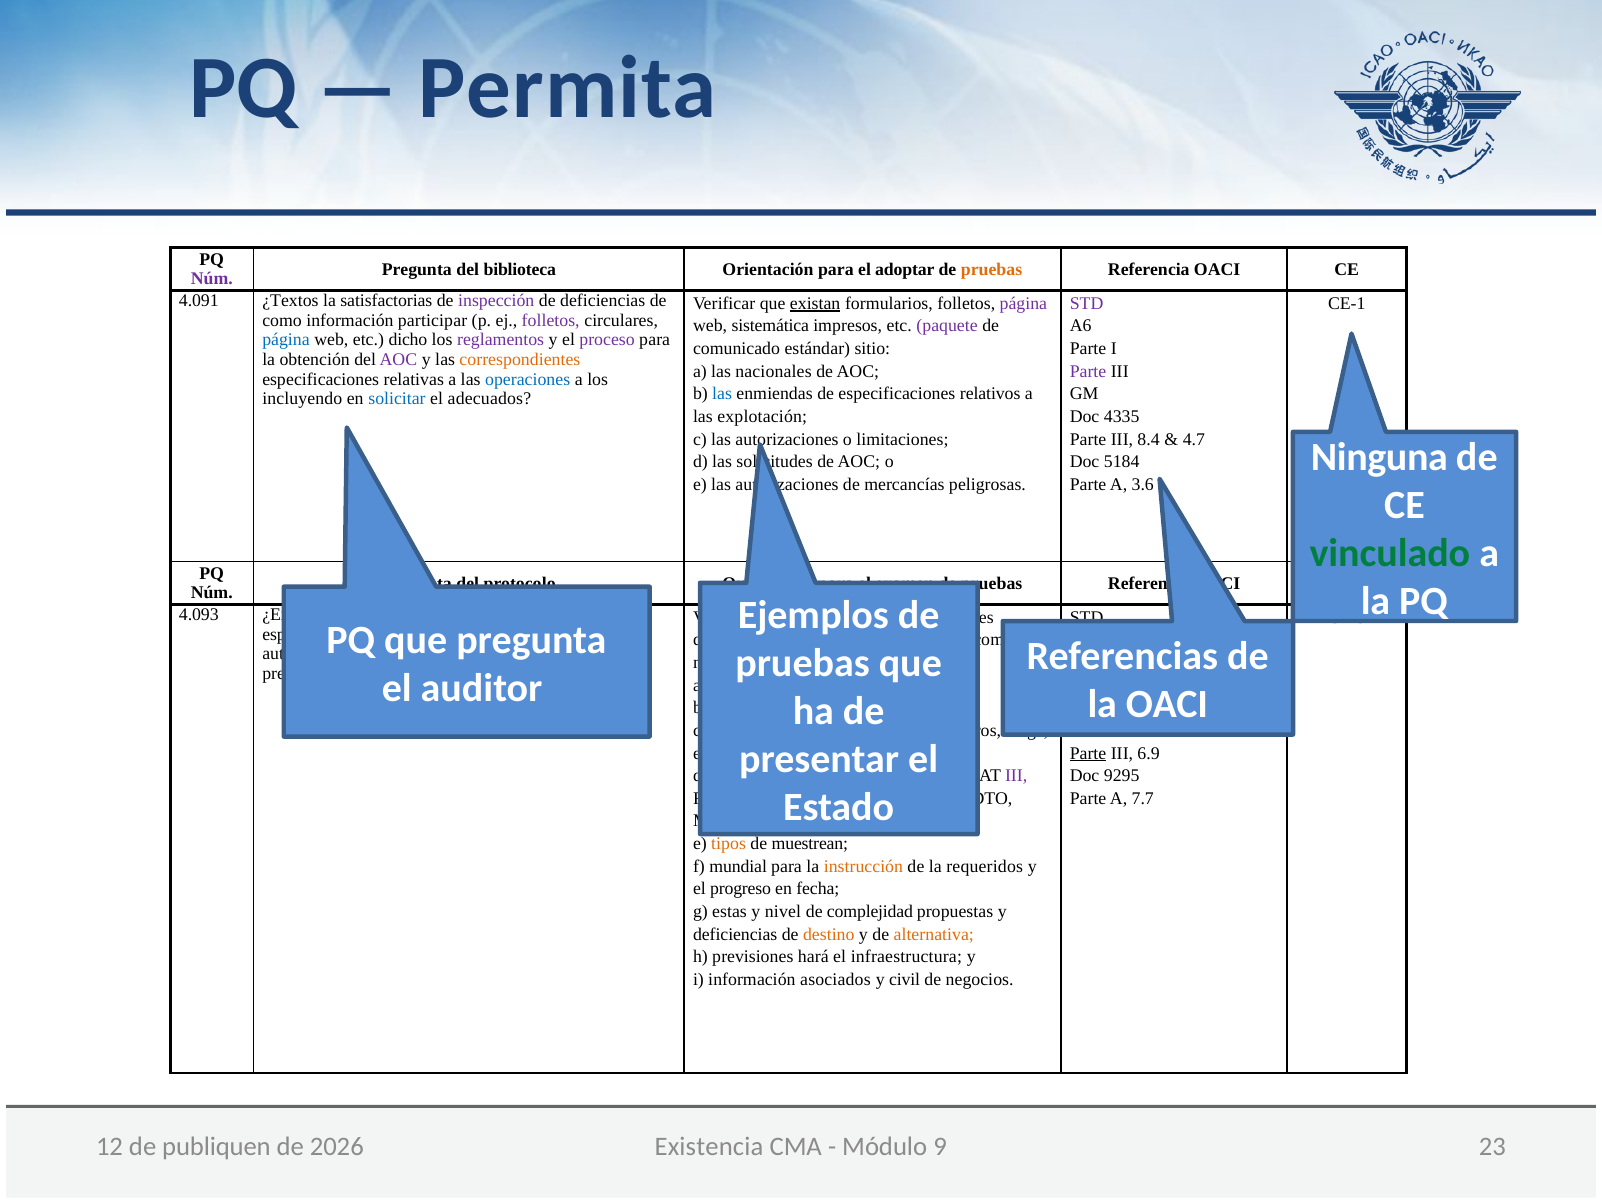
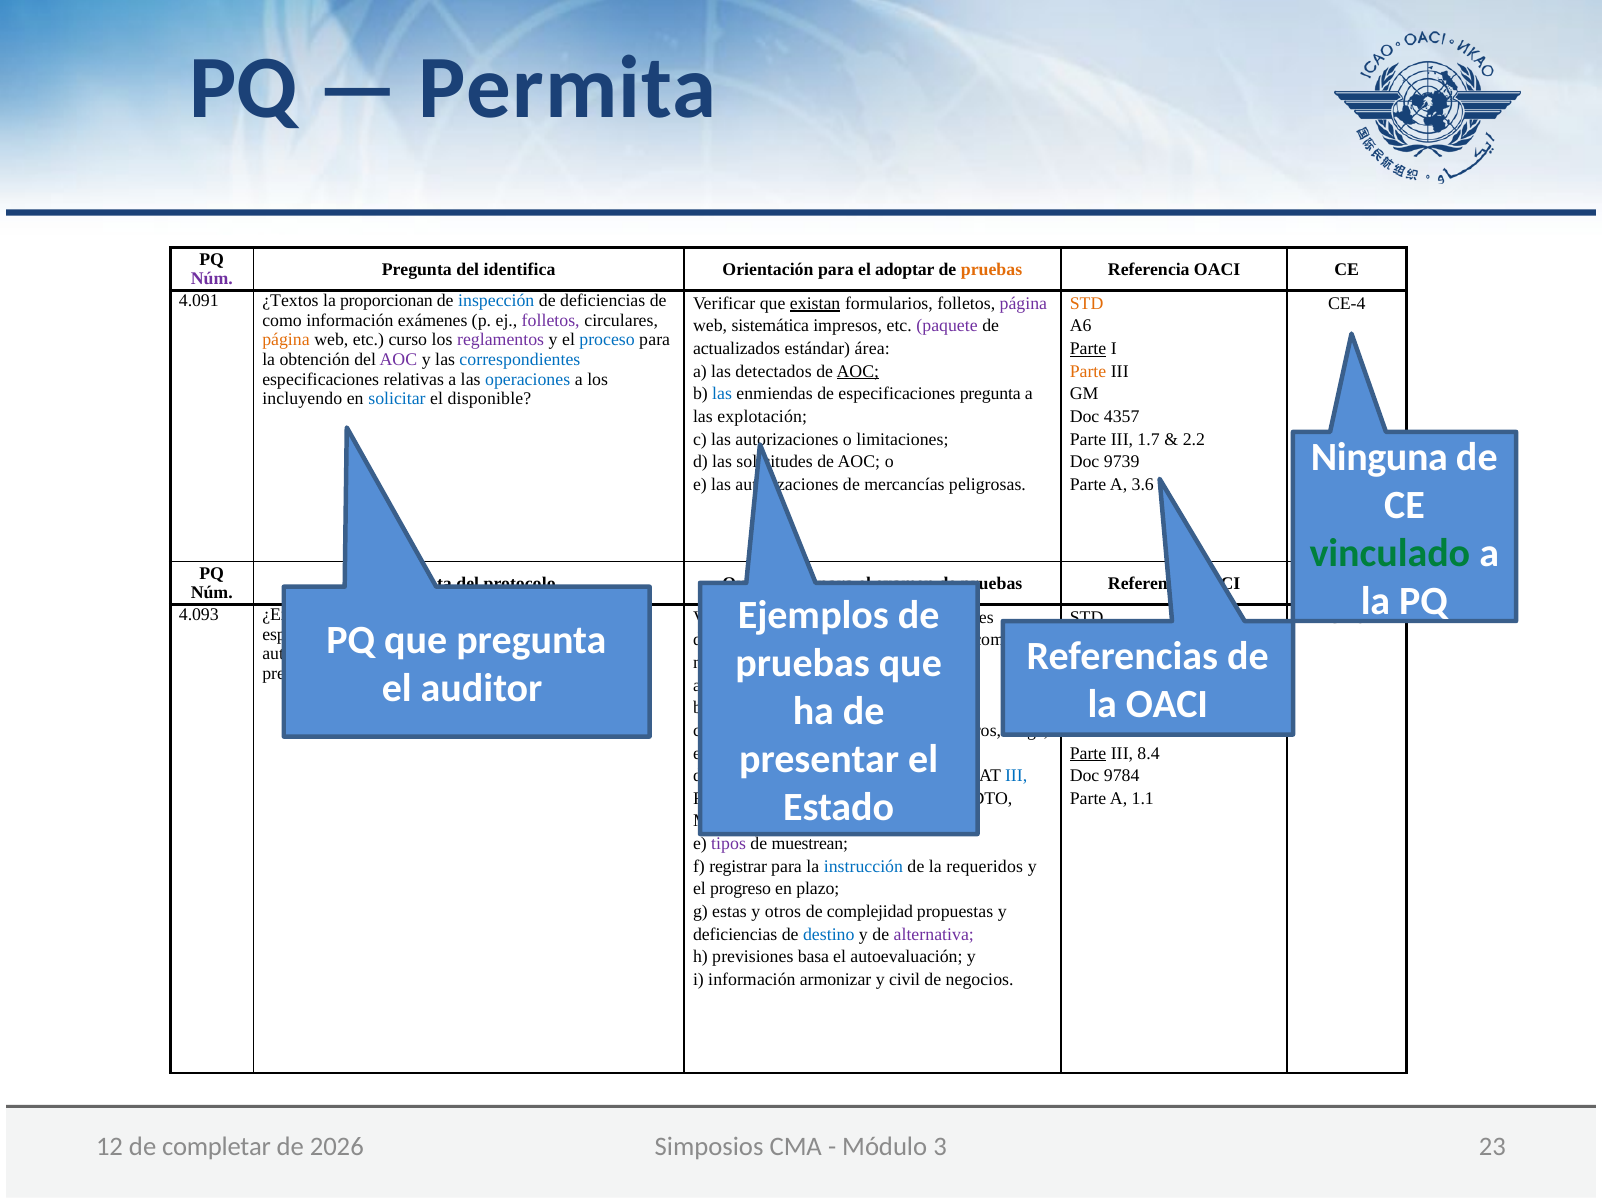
biblioteca: biblioteca -> identifica
satisfactorias: satisfactorias -> proporcionan
inspección colour: purple -> blue
STD at (1087, 303) colour: purple -> orange
CE-1: CE-1 -> CE-4
participar: participar -> exámenes
página at (286, 340) colour: blue -> orange
dicho: dicho -> curso
proceso colour: purple -> blue
comunicado: comunicado -> actualizados
sitio: sitio -> área
Parte at (1088, 349) underline: none -> present
correspondientes at (520, 360) colour: orange -> blue
nacionales: nacionales -> detectados
AOC at (858, 371) underline: none -> present
Parte at (1088, 371) colour: purple -> orange
especificaciones relativos: relativos -> pregunta
adecuados: adecuados -> disponible
4335: 4335 -> 4357
8.4: 8.4 -> 1.7
4.7: 4.7 -> 2.2
5184: 5184 -> 9739
6.9: 6.9 -> 8.4
III at (1016, 776) colour: purple -> blue
9295: 9295 -> 9784
7.7: 7.7 -> 1.1
tipos colour: orange -> purple
mundial: mundial -> registrar
instrucción colour: orange -> blue
fecha: fecha -> plazo
nivel: nivel -> otros
destino colour: orange -> blue
alternativa colour: orange -> purple
hará: hará -> basa
infraestructura: infraestructura -> autoevaluación
asociados: asociados -> armonizar
de publiquen: publiquen -> completar
Existencia: Existencia -> Simposios
9: 9 -> 3
